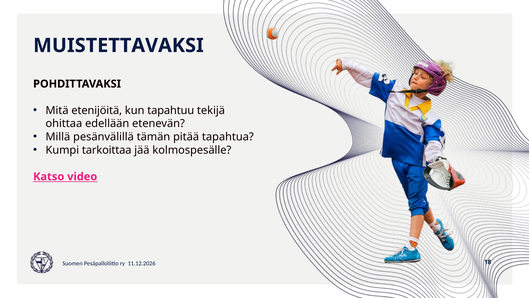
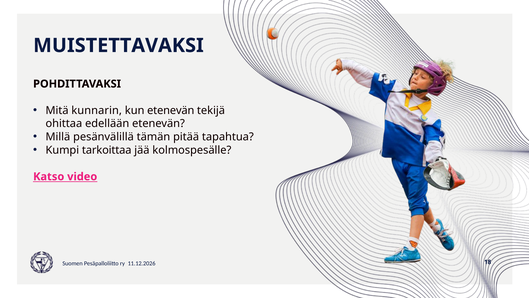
etenijöitä: etenijöitä -> kunnarin
kun tapahtuu: tapahtuu -> etenevän
